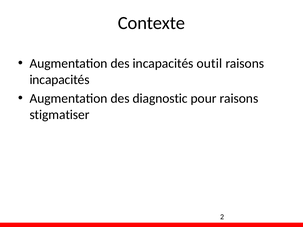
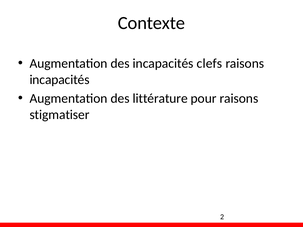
outil: outil -> clefs
diagnostic: diagnostic -> littérature
